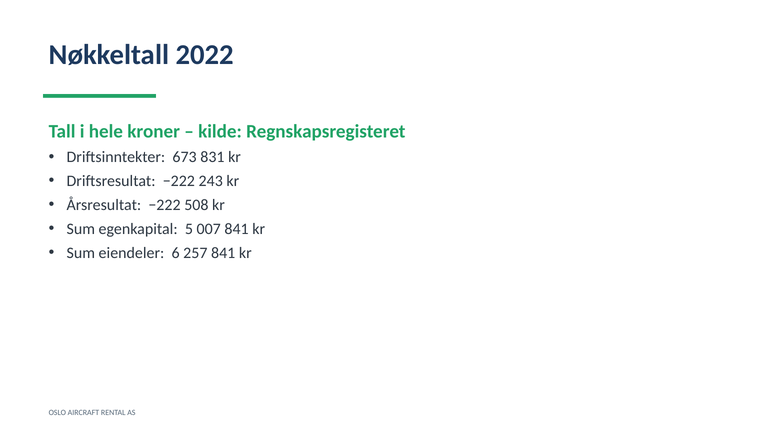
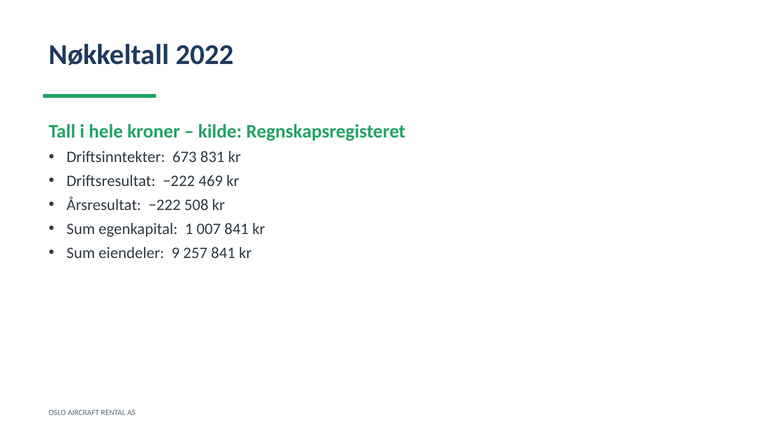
243: 243 -> 469
5: 5 -> 1
6: 6 -> 9
